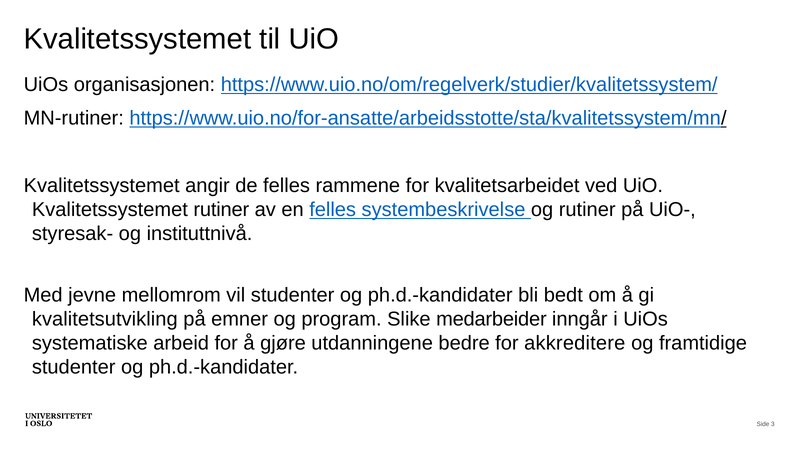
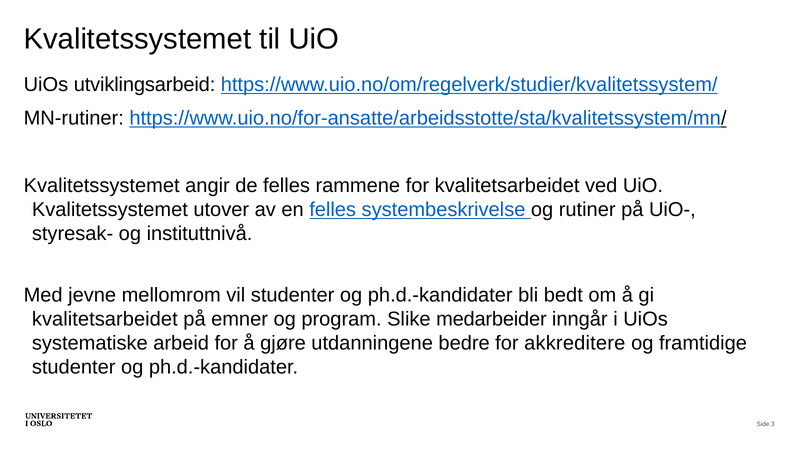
organisasjonen: organisasjonen -> utviklingsarbeid
Kvalitetssystemet rutiner: rutiner -> utover
kvalitetsutvikling at (105, 319): kvalitetsutvikling -> kvalitetsarbeidet
